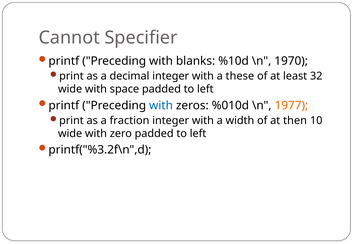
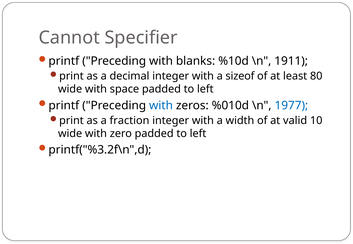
1970: 1970 -> 1911
these: these -> sizeof
32: 32 -> 80
1977 colour: orange -> blue
then: then -> valid
